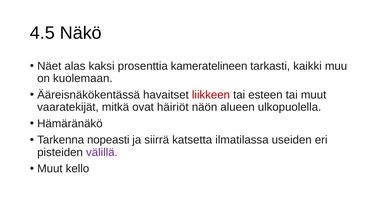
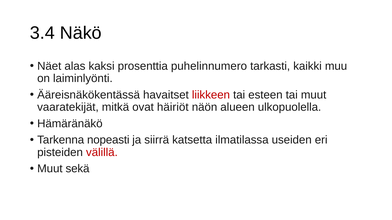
4.5: 4.5 -> 3.4
kameratelineen: kameratelineen -> puhelinnumero
kuolemaan: kuolemaan -> laiminlyönti
välillä colour: purple -> red
kello: kello -> sekä
